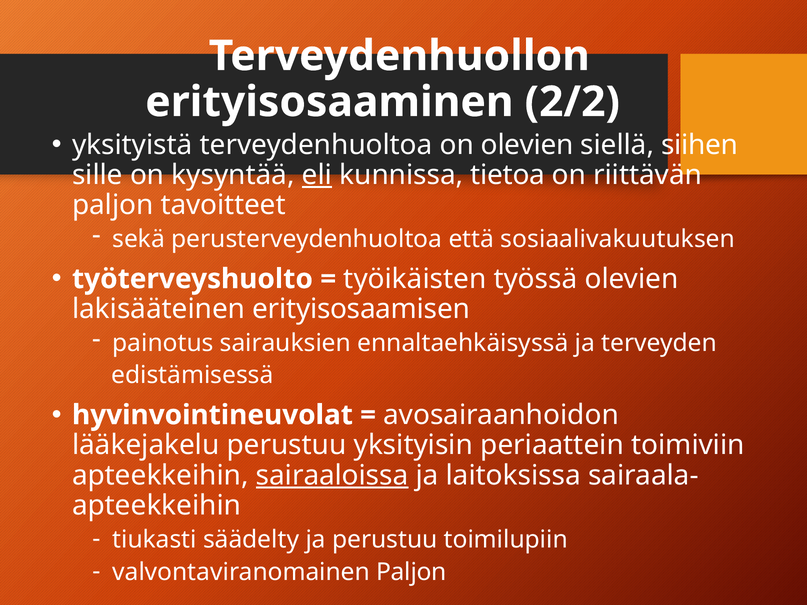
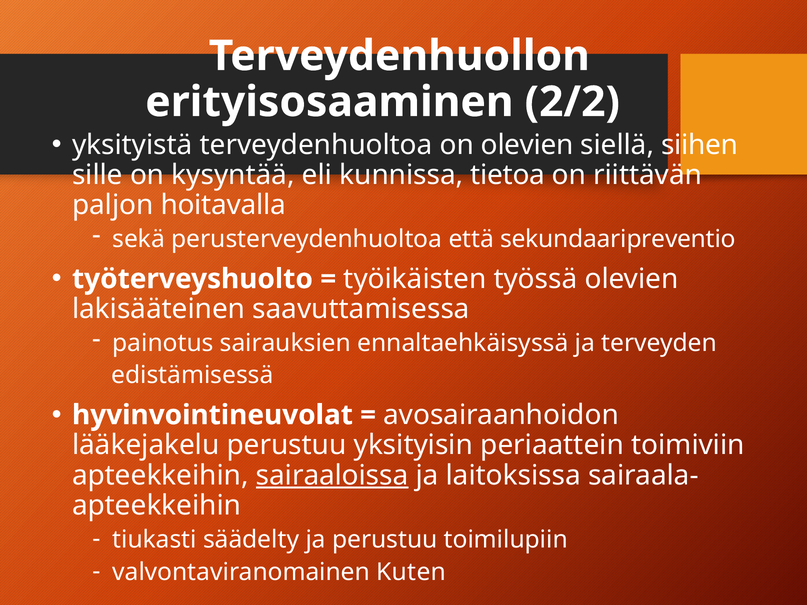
eli underline: present -> none
tavoitteet: tavoitteet -> hoitavalla
sosiaalivakuutuksen: sosiaalivakuutuksen -> sekundaaripreventio
erityisosaamisen: erityisosaamisen -> saavuttamisessa
valvontaviranomainen Paljon: Paljon -> Kuten
